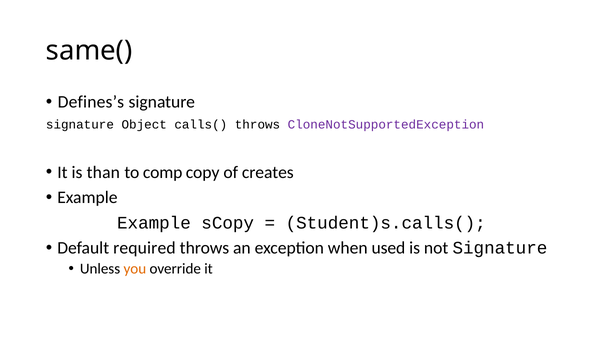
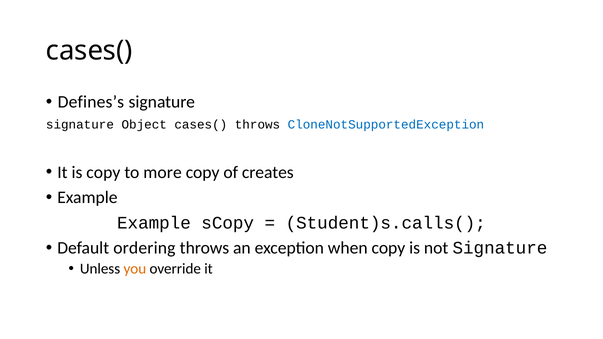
same( at (89, 51): same( -> cases(
Object calls(: calls( -> cases(
CloneNotSupportedException colour: purple -> blue
is than: than -> copy
comp: comp -> more
required: required -> ordering
when used: used -> copy
